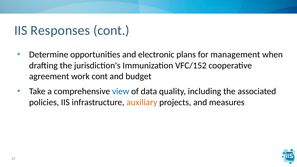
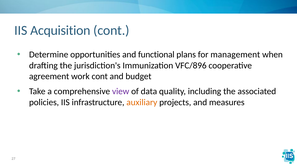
Responses: Responses -> Acquisition
electronic: electronic -> functional
VFC/152: VFC/152 -> VFC/896
view colour: blue -> purple
